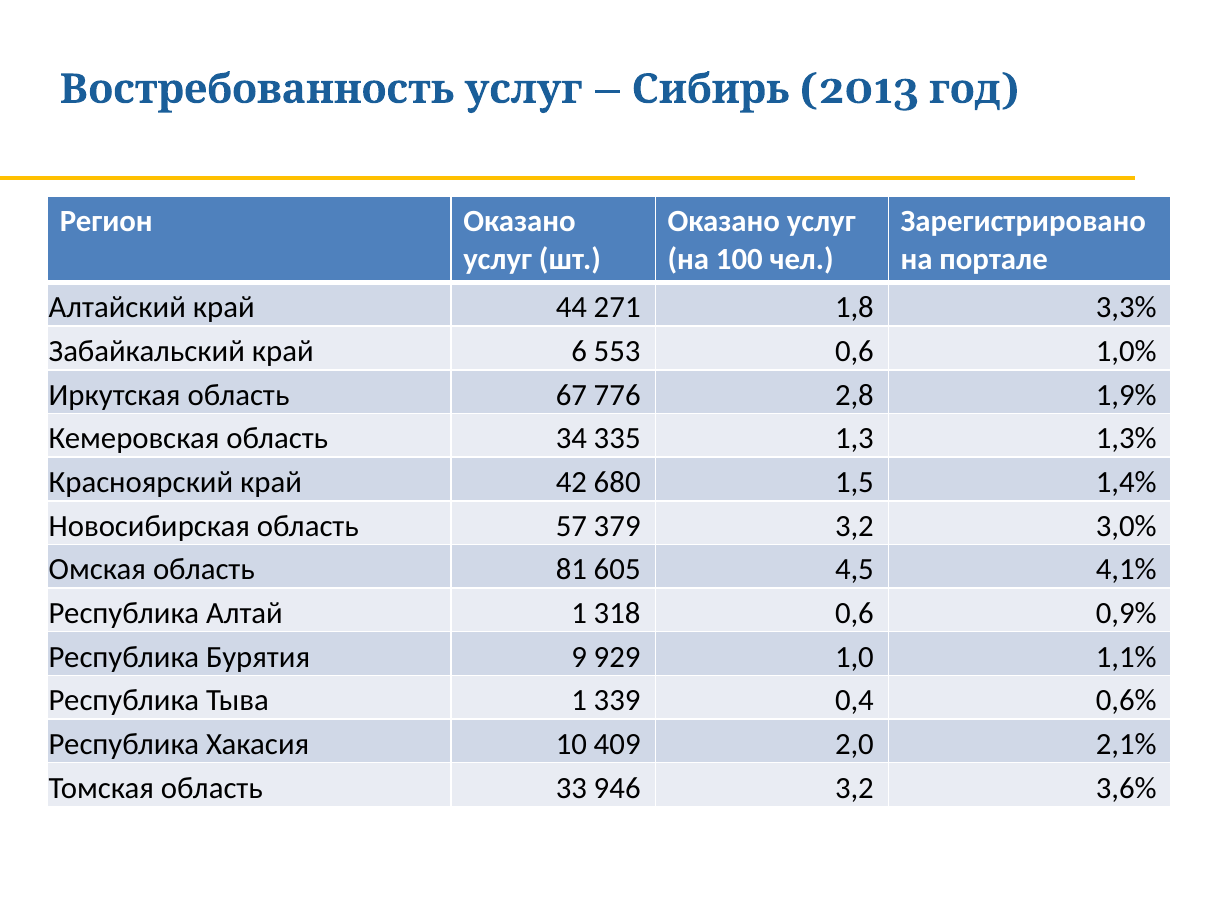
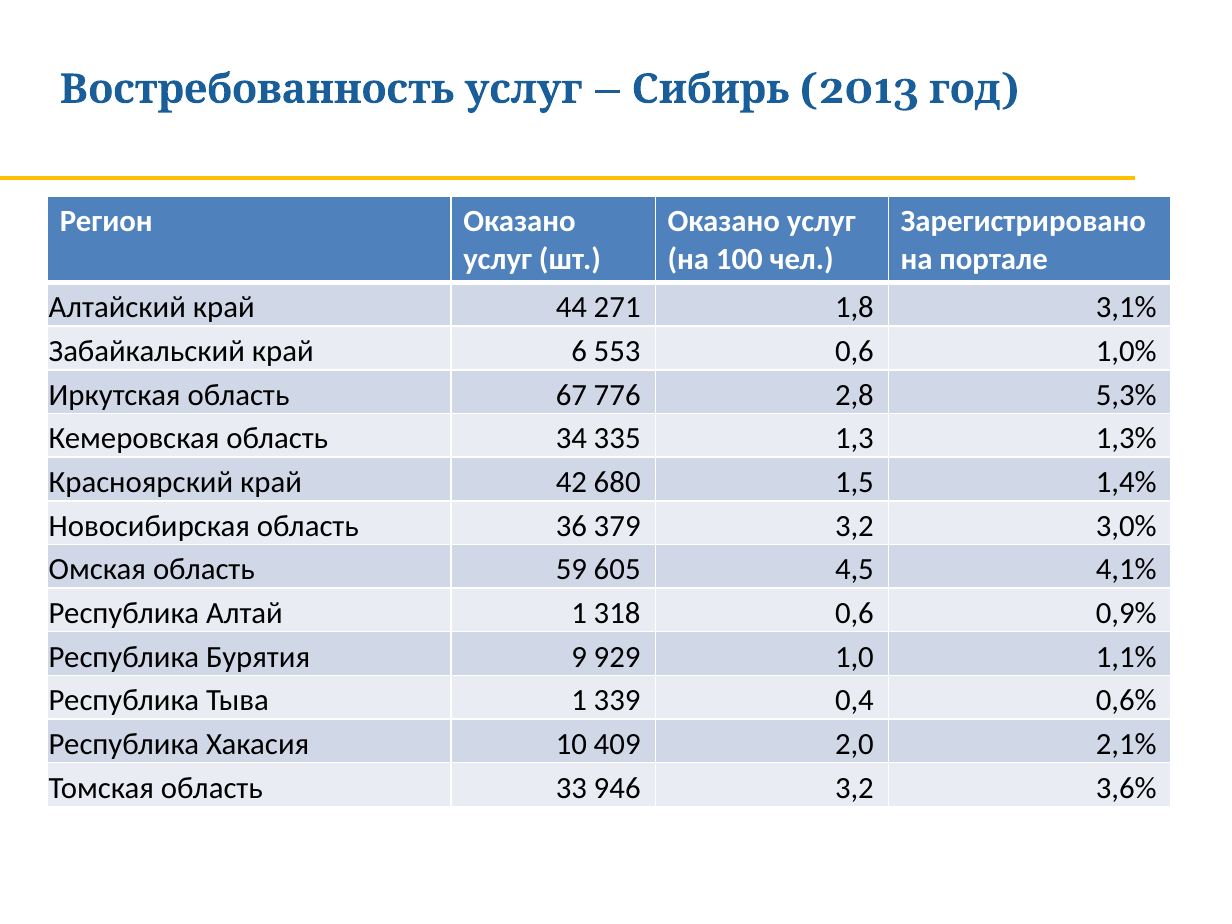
3,3%: 3,3% -> 3,1%
1,9%: 1,9% -> 5,3%
57: 57 -> 36
81: 81 -> 59
